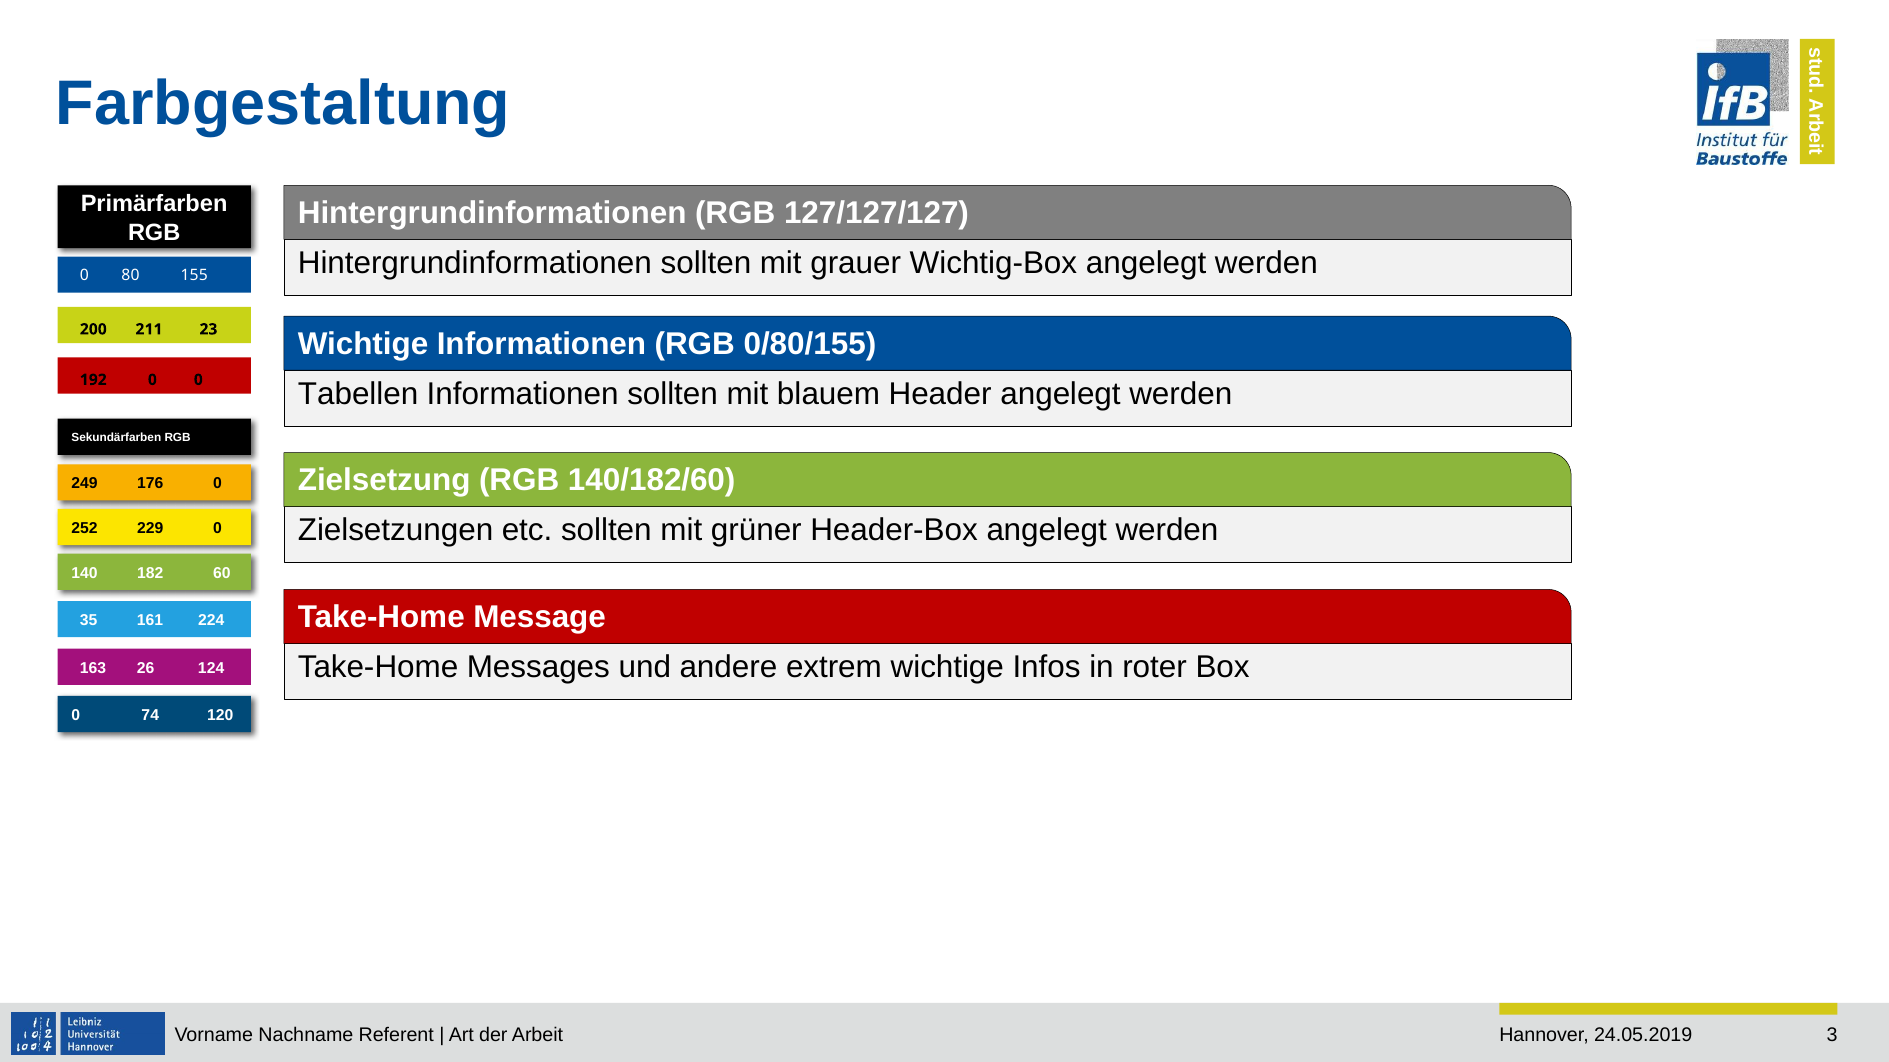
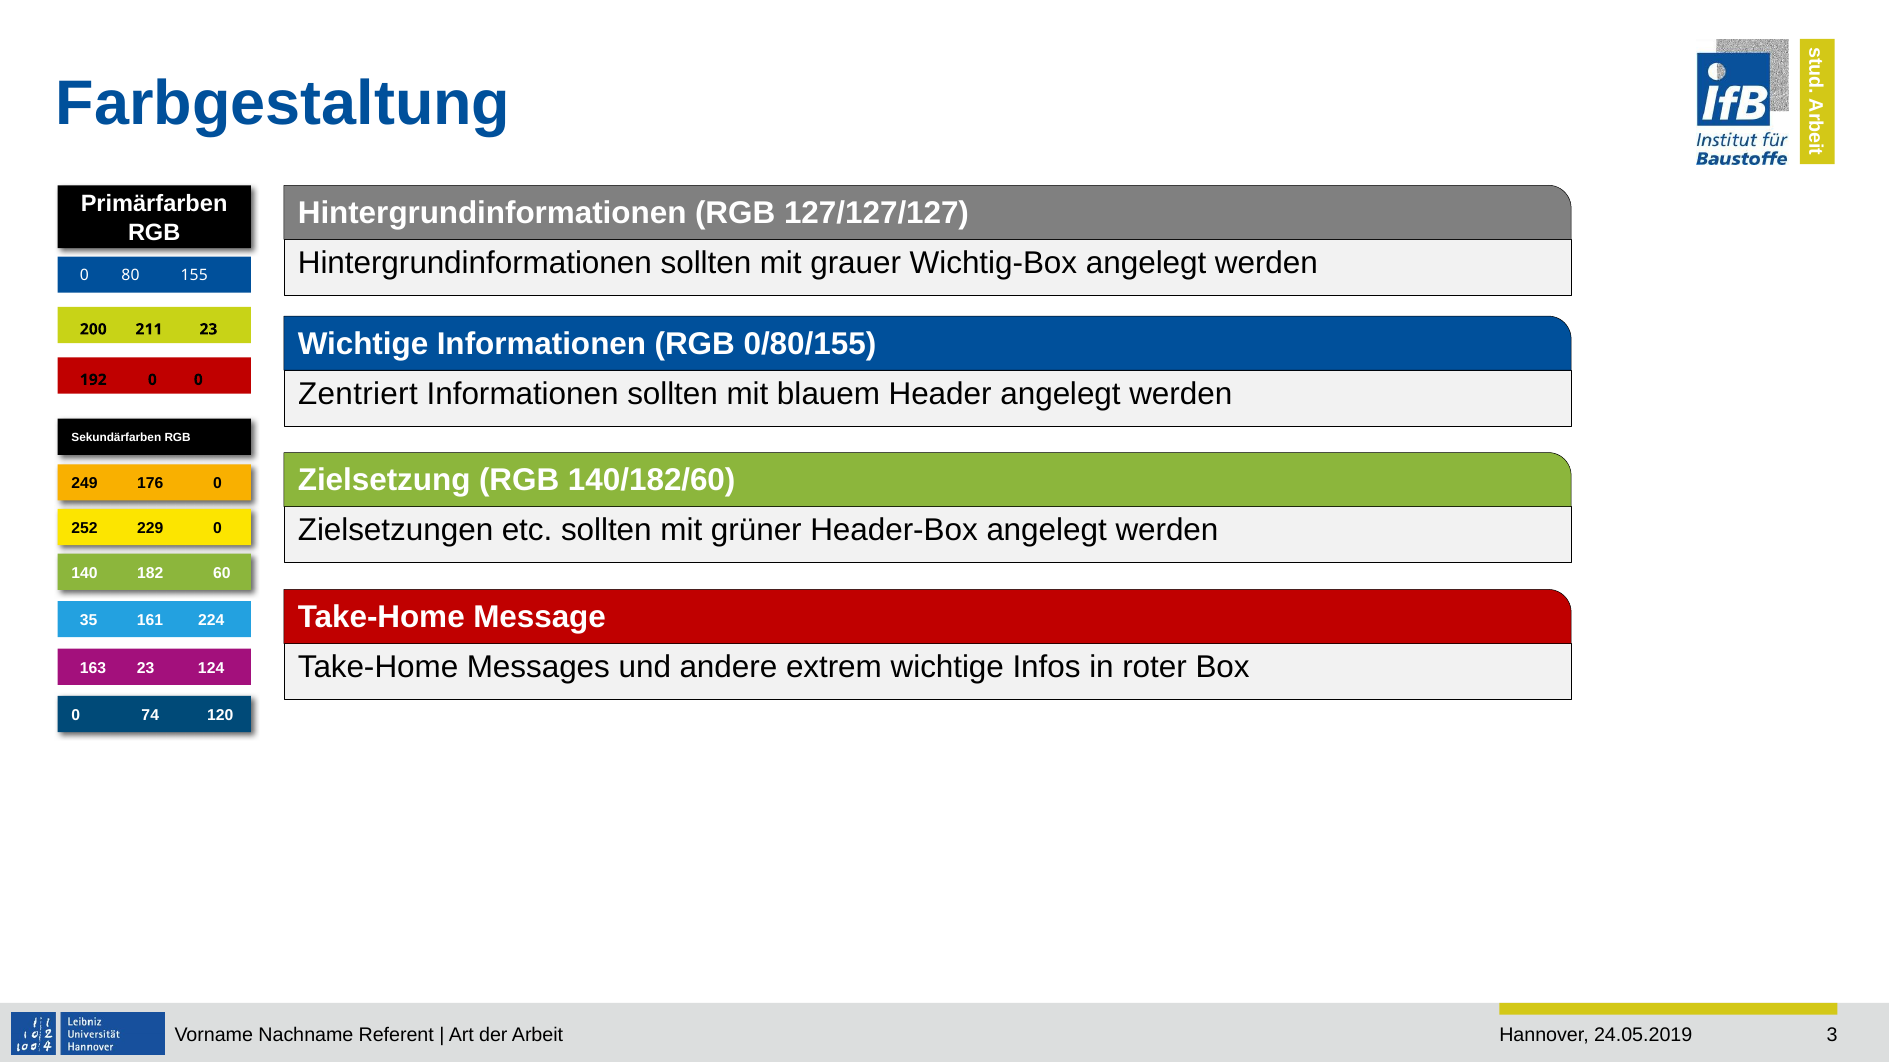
Tabellen: Tabellen -> Zentriert
163 26: 26 -> 23
